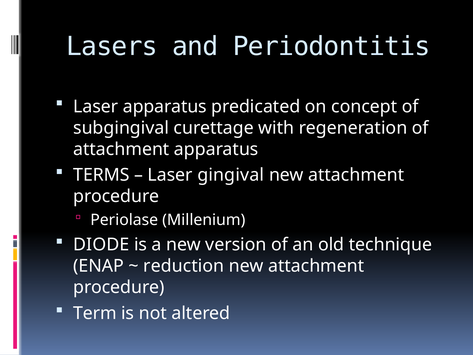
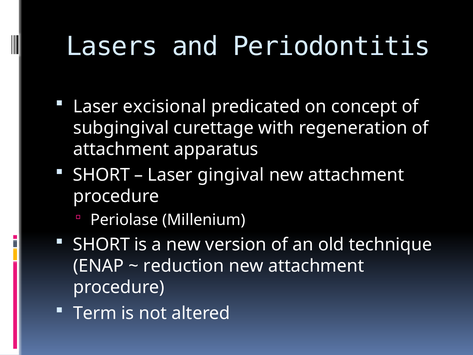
Laser apparatus: apparatus -> excisional
TERMS at (101, 175): TERMS -> SHORT
DIODE at (101, 245): DIODE -> SHORT
